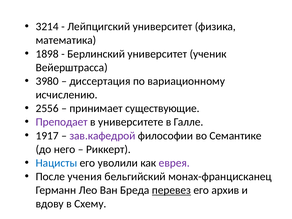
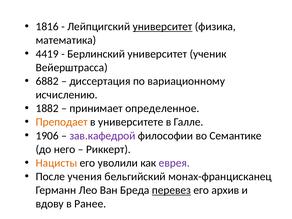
3214: 3214 -> 1816
университет at (163, 27) underline: none -> present
1898: 1898 -> 4419
3980: 3980 -> 6882
2556: 2556 -> 1882
существующие: существующие -> определенное
Преподает colour: purple -> orange
1917: 1917 -> 1906
Нацисты colour: blue -> orange
Схему: Схему -> Ранее
